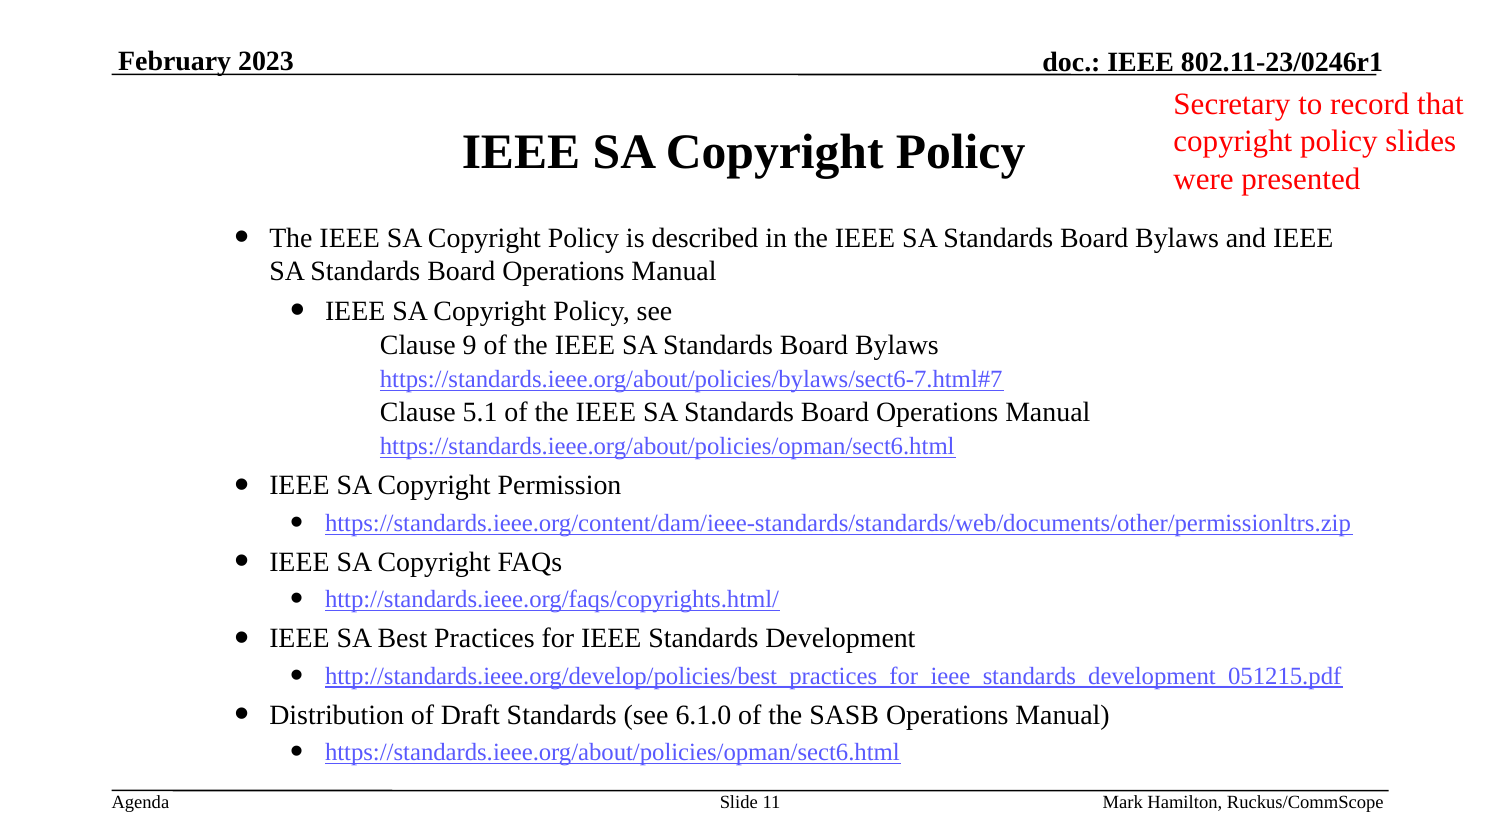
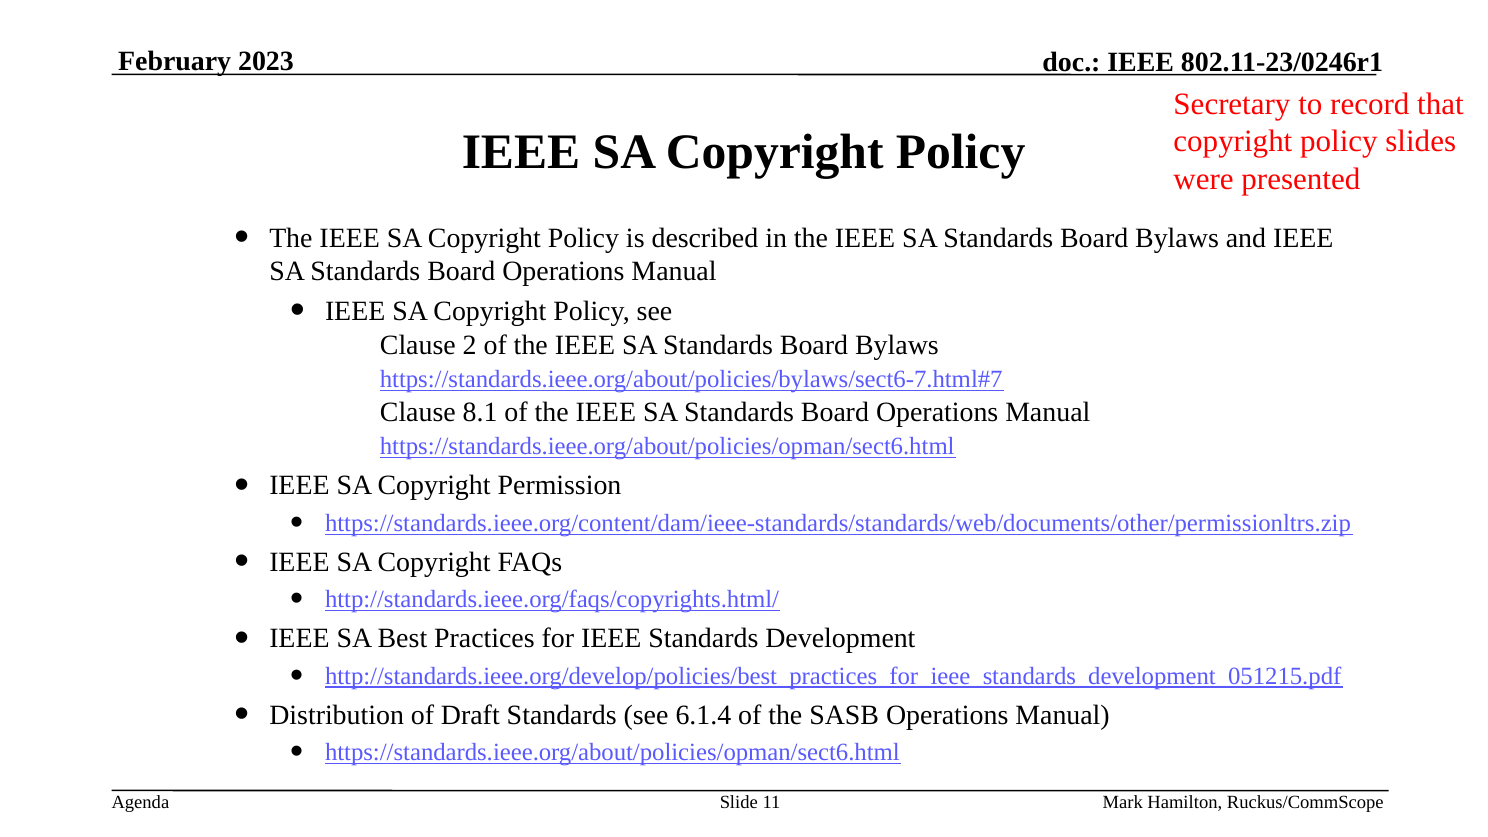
9: 9 -> 2
5.1: 5.1 -> 8.1
6.1.0: 6.1.0 -> 6.1.4
